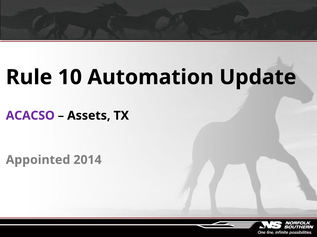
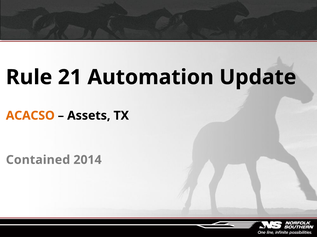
10: 10 -> 21
ACACSO colour: purple -> orange
Appointed: Appointed -> Contained
